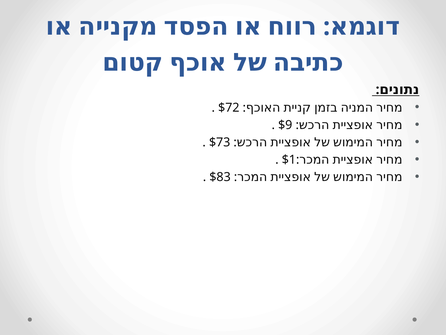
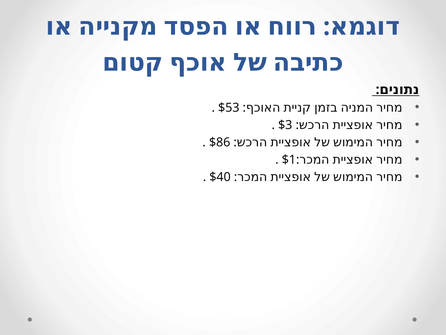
$72: $72 -> $53
$9: $9 -> $3
$73: $73 -> $86
$83: $83 -> $40
